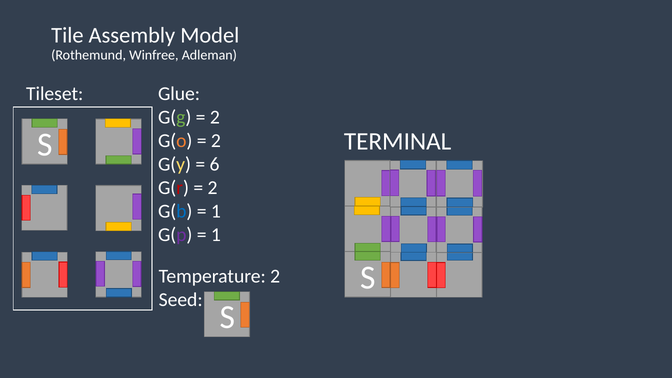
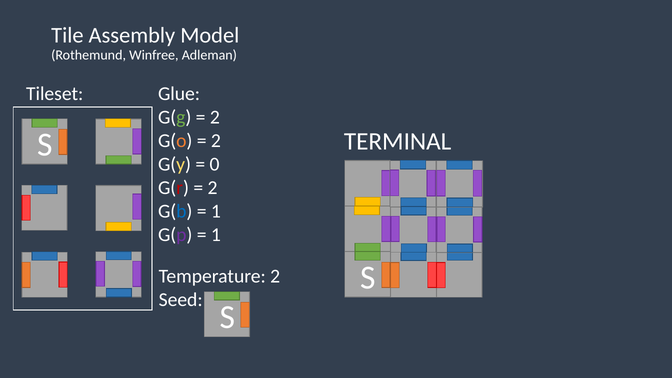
6: 6 -> 0
